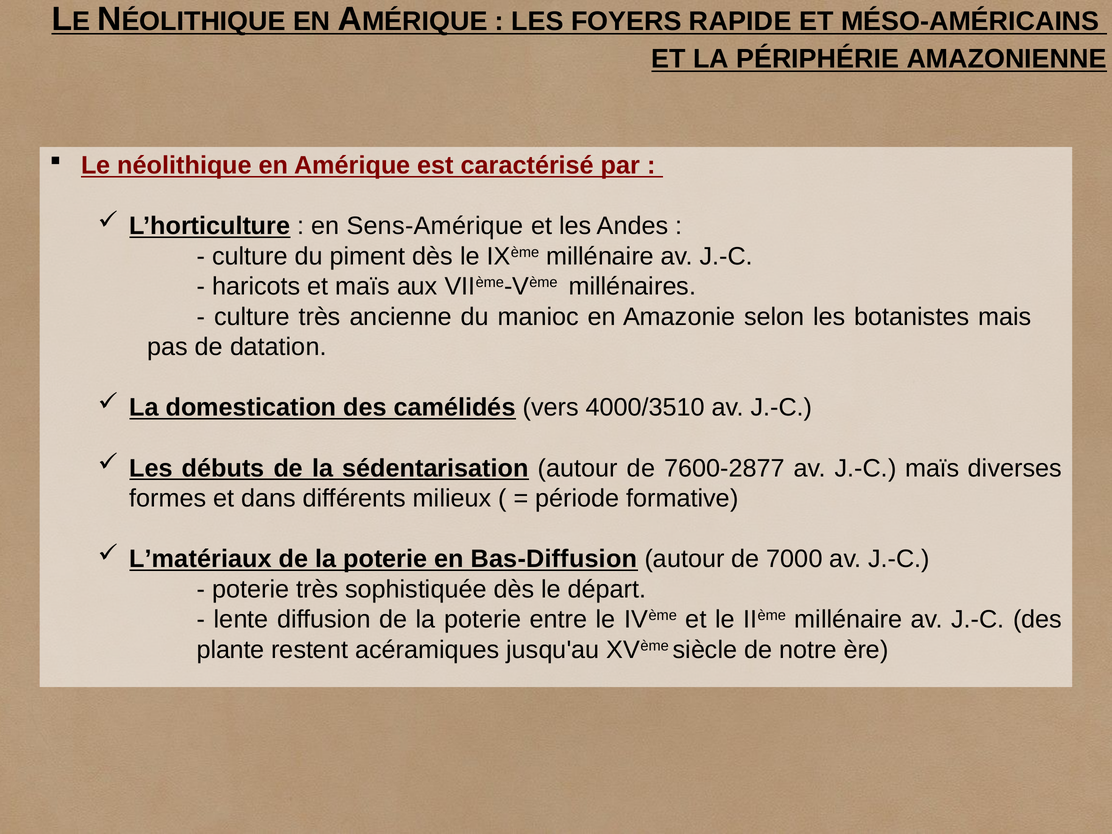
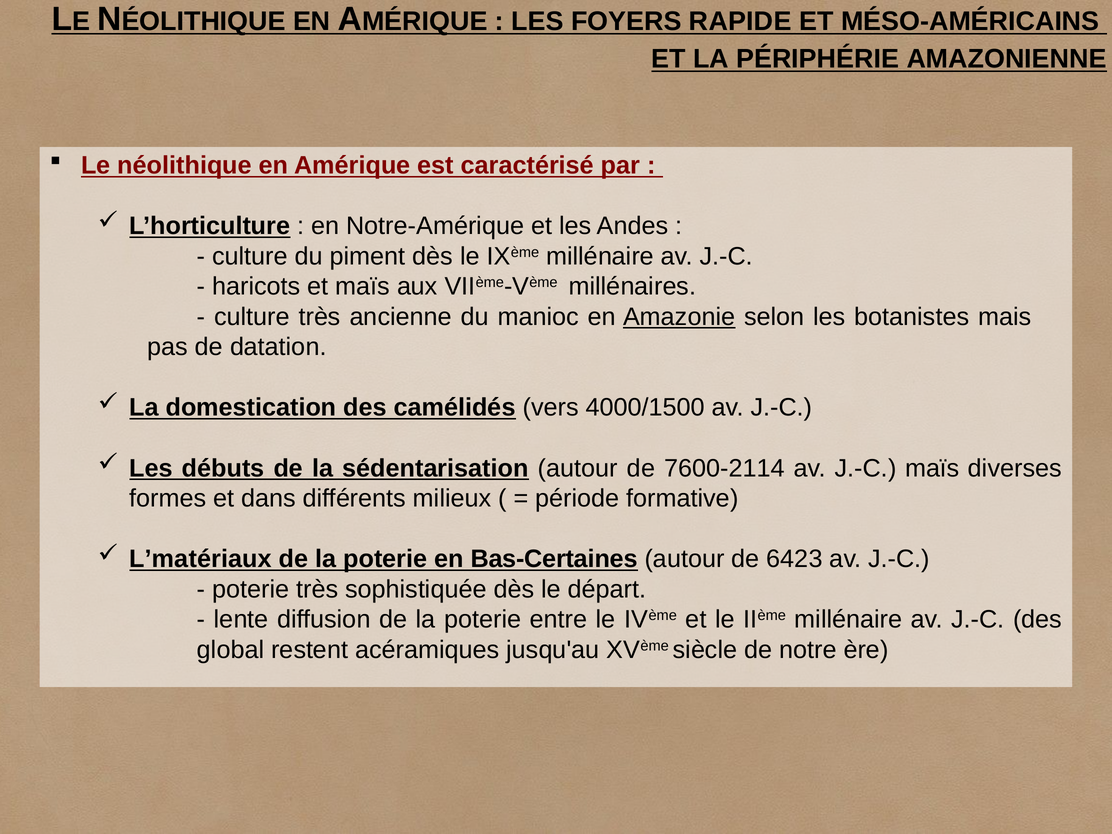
Sens-Amérique: Sens-Amérique -> Notre-Amérique
Amazonie underline: none -> present
4000/3510: 4000/3510 -> 4000/1500
7600-2877: 7600-2877 -> 7600-2114
Bas-Diffusion: Bas-Diffusion -> Bas-Certaines
7000: 7000 -> 6423
plante: plante -> global
